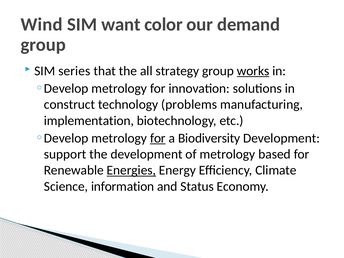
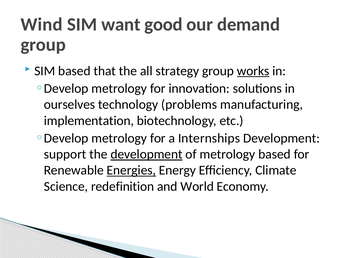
color: color -> good
SIM series: series -> based
construct: construct -> ourselves
for at (158, 138) underline: present -> none
Biodiversity: Biodiversity -> Internships
development at (147, 154) underline: none -> present
information: information -> redefinition
Status: Status -> World
